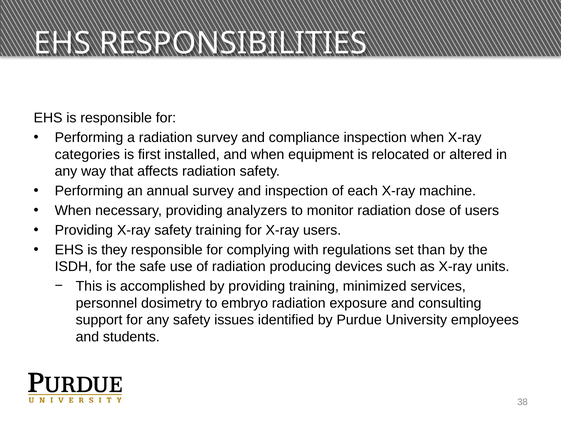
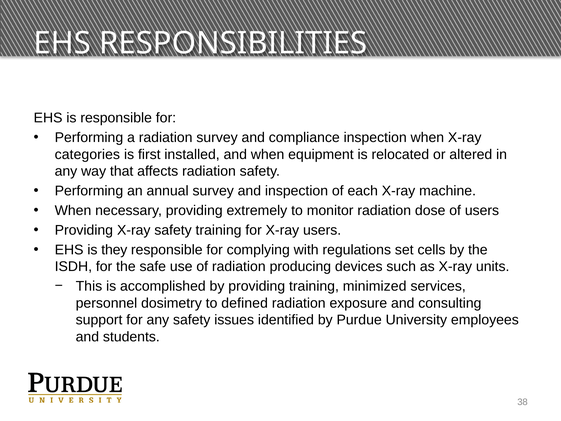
analyzers: analyzers -> extremely
than: than -> cells
embryo: embryo -> defined
